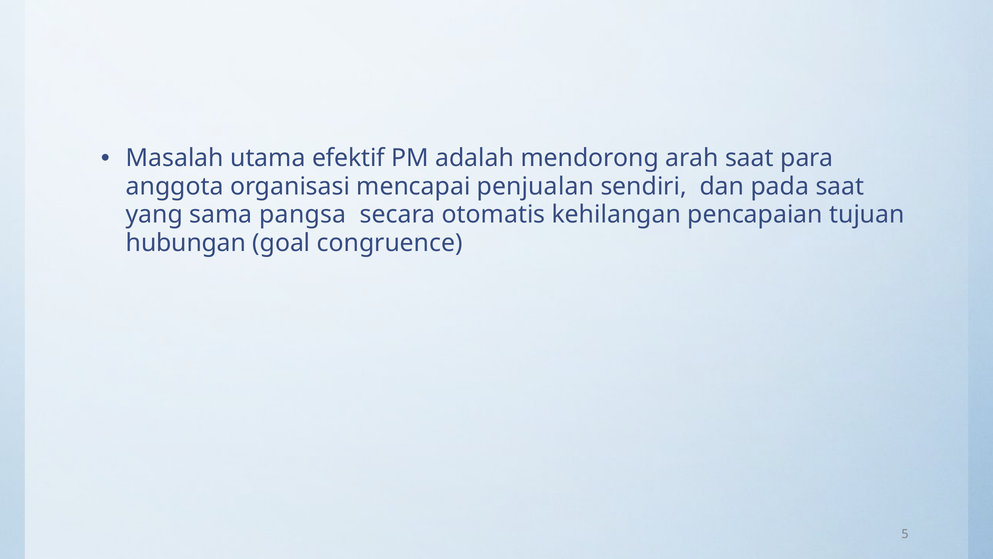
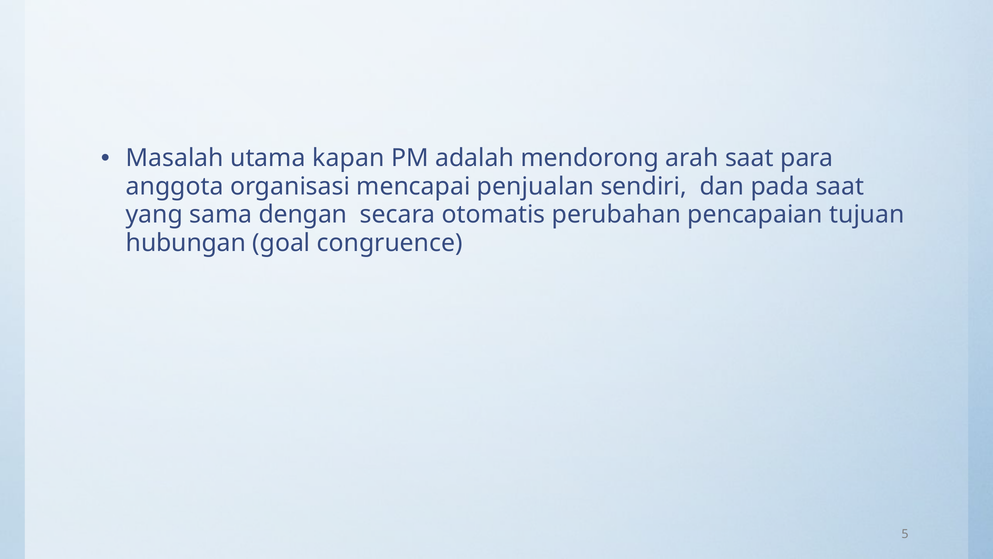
efektif: efektif -> kapan
pangsa: pangsa -> dengan
kehilangan: kehilangan -> perubahan
